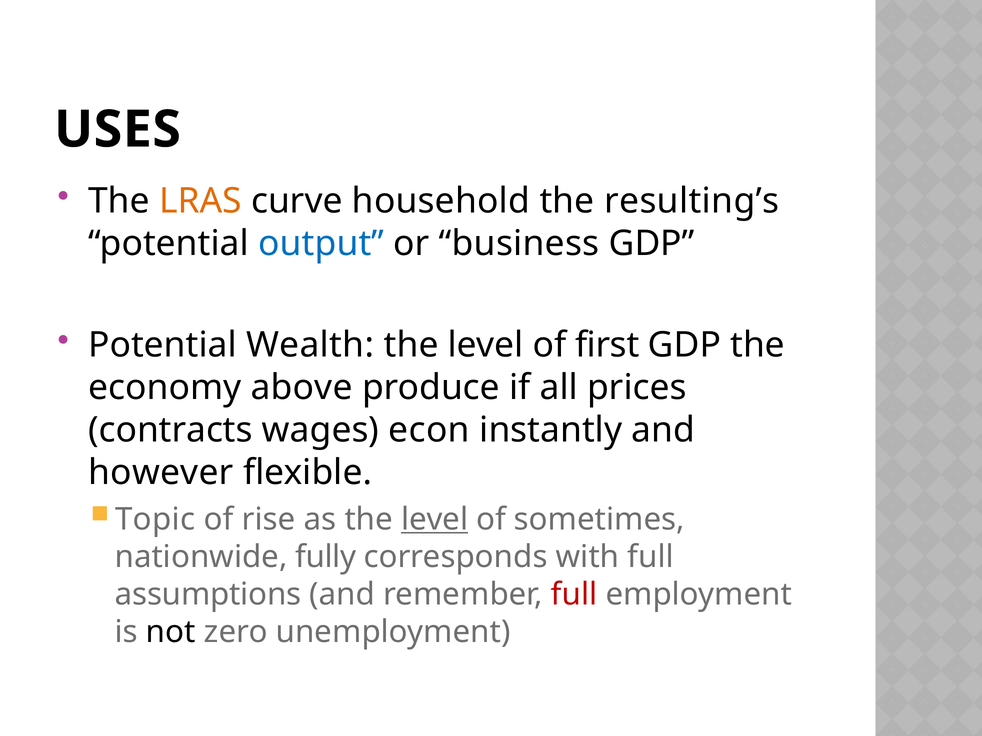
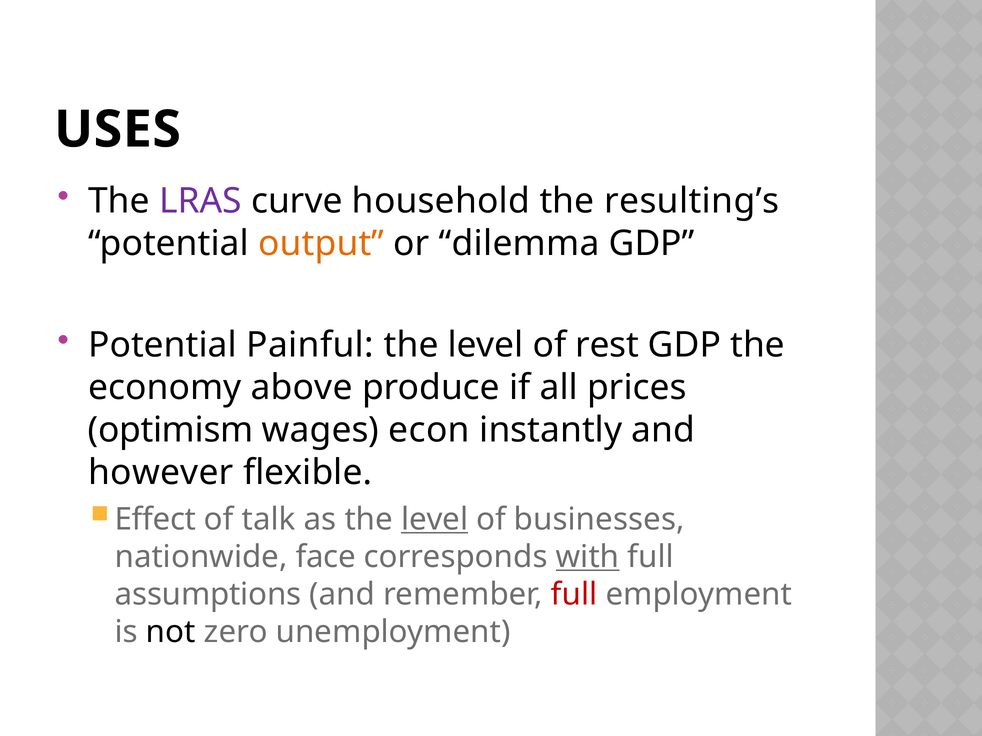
LRAS colour: orange -> purple
output colour: blue -> orange
business: business -> dilemma
Wealth: Wealth -> Painful
first: first -> rest
contracts: contracts -> optimism
Topic: Topic -> Effect
rise: rise -> talk
sometimes: sometimes -> businesses
fully: fully -> face
with underline: none -> present
